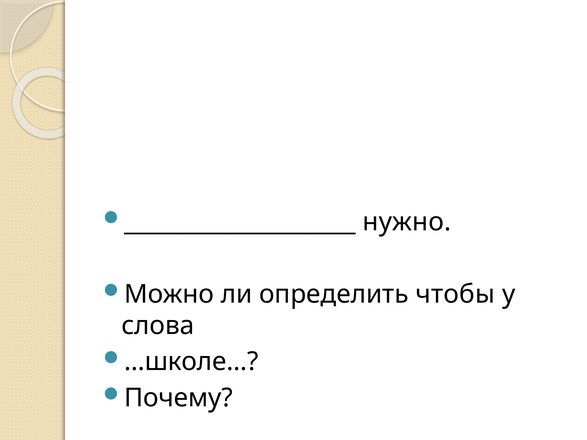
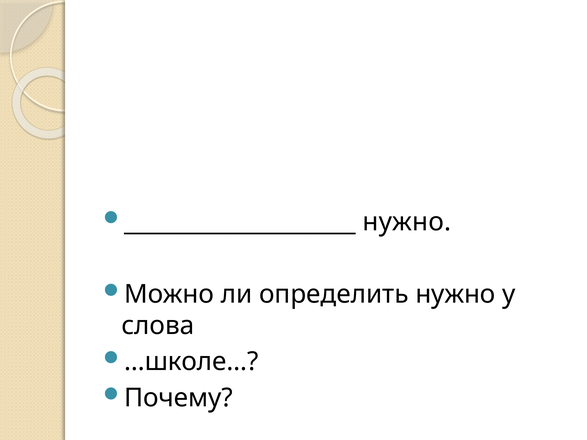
определить чтобы: чтобы -> нужно
